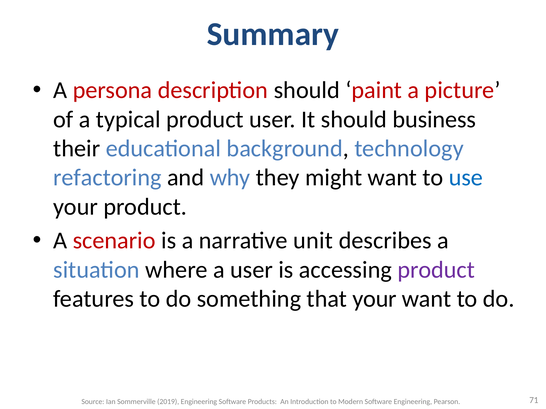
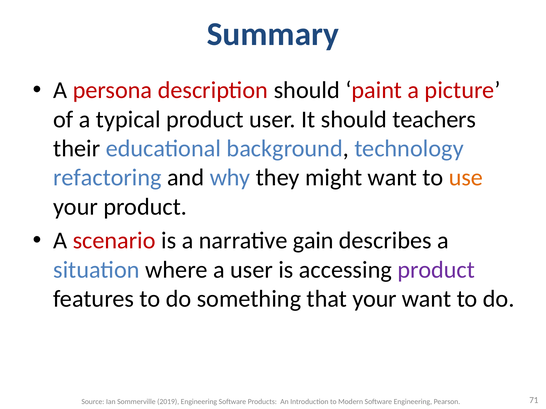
business: business -> teachers
use colour: blue -> orange
unit: unit -> gain
